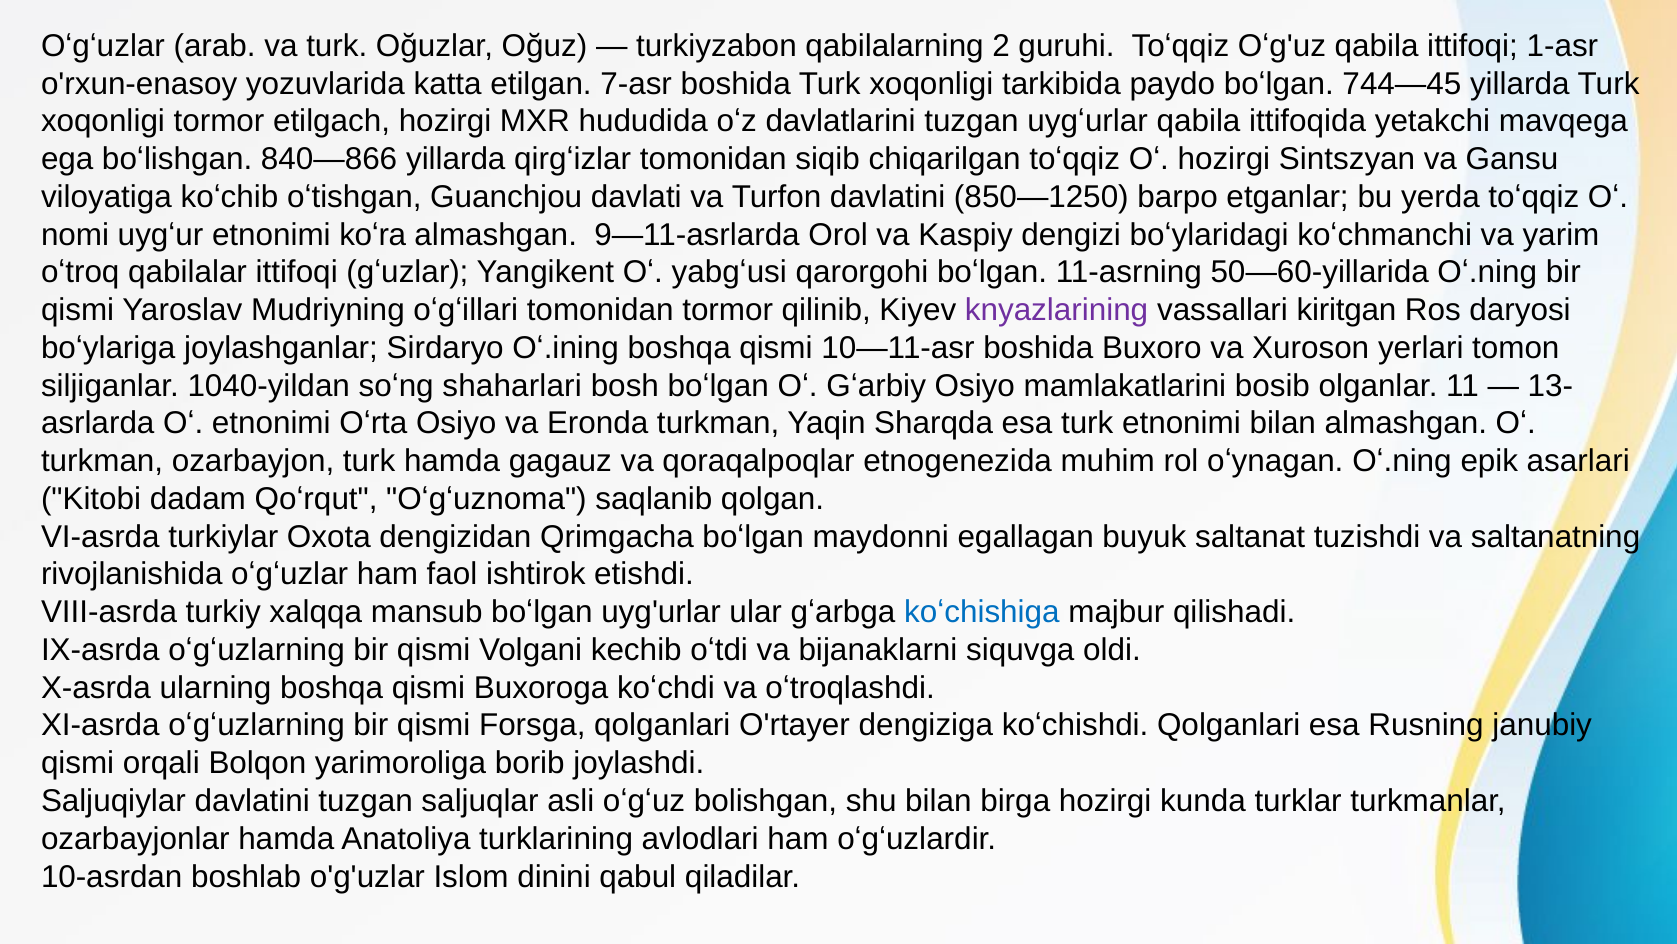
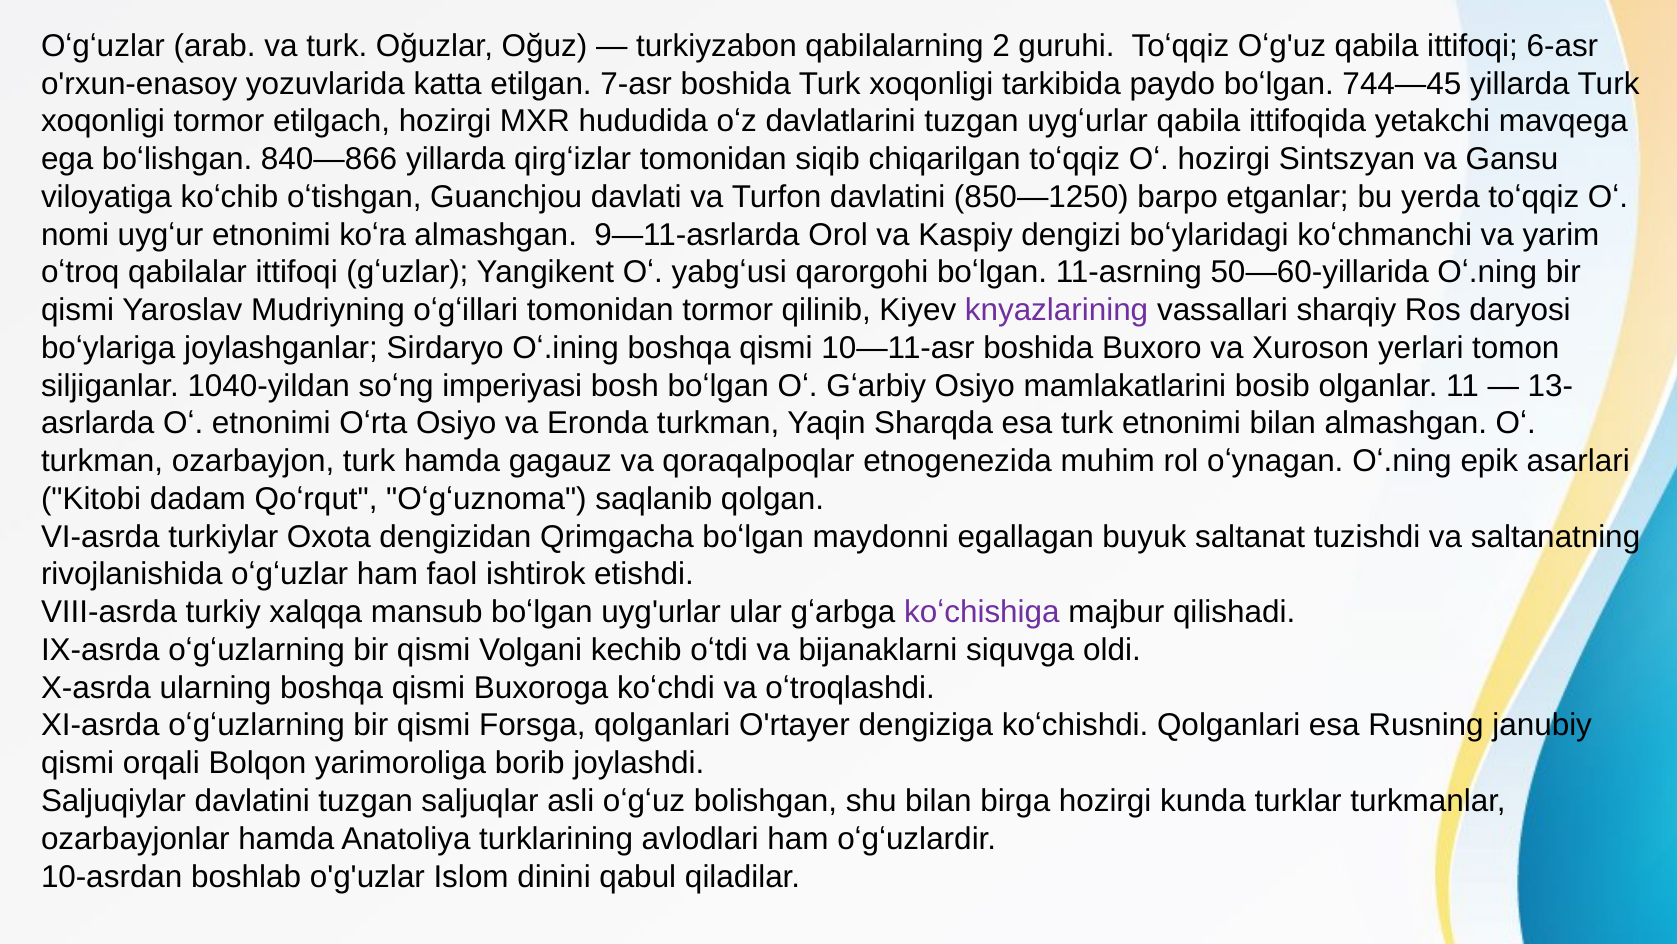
1-asr: 1-asr -> 6-asr
kiritgan: kiritgan -> sharqiy
shaharlari: shaharlari -> imperiyasi
koʻchishiga colour: blue -> purple
